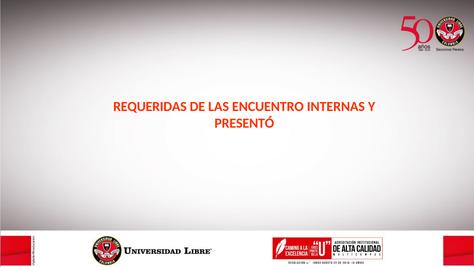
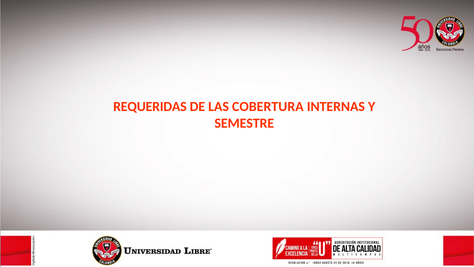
ENCUENTRO: ENCUENTRO -> COBERTURA
PRESENTÓ: PRESENTÓ -> SEMESTRE
